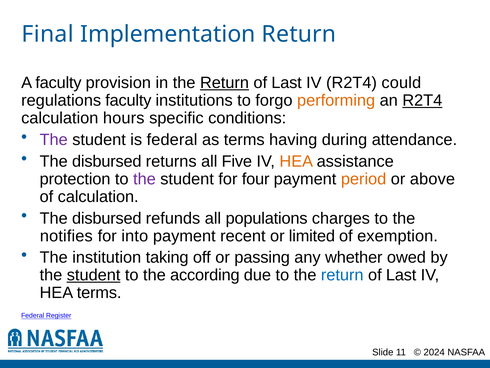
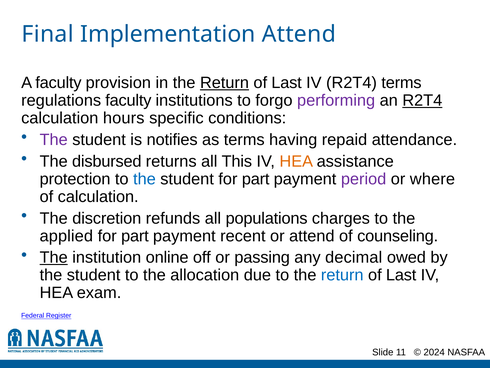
Implementation Return: Return -> Attend
R2T4 could: could -> terms
performing colour: orange -> purple
is federal: federal -> notifies
during: during -> repaid
Five: Five -> This
the at (144, 179) colour: purple -> blue
student for four: four -> part
period colour: orange -> purple
above: above -> where
disbursed at (107, 218): disbursed -> discretion
notifies: notifies -> applied
into at (135, 236): into -> part
or limited: limited -> attend
exemption: exemption -> counseling
The at (54, 257) underline: none -> present
taking: taking -> online
whether: whether -> decimal
student at (94, 275) underline: present -> none
according: according -> allocation
HEA terms: terms -> exam
